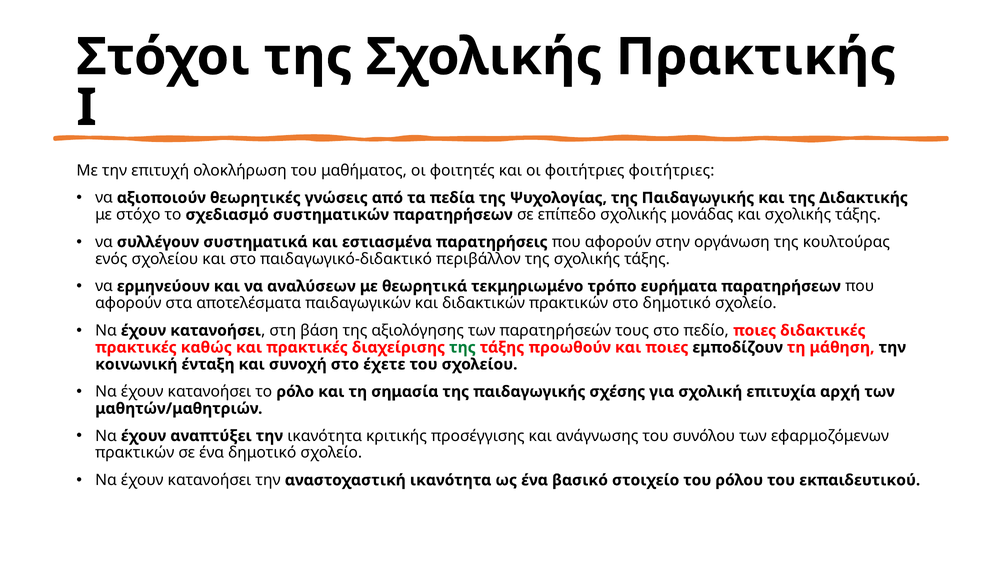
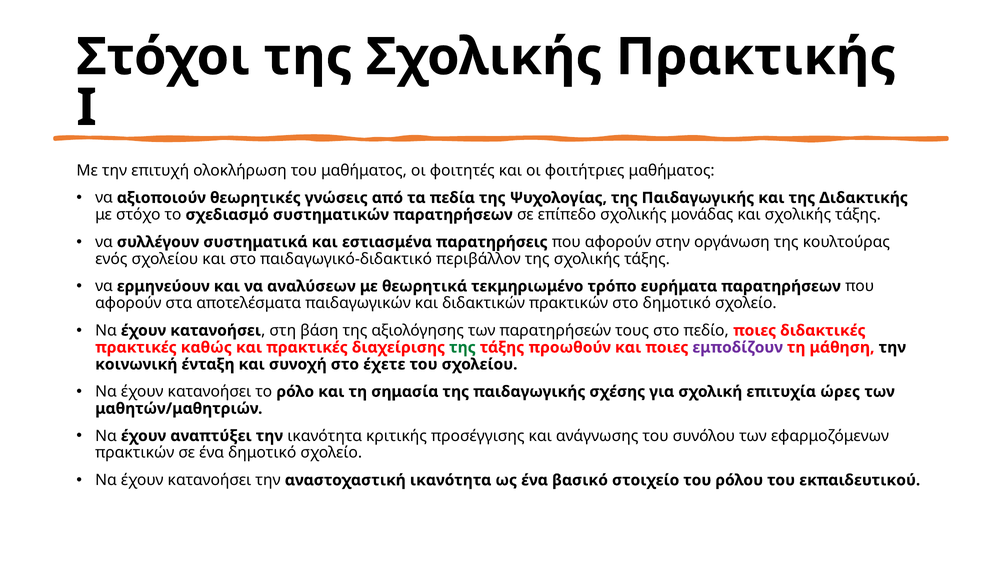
φοιτήτριες φοιτήτριες: φοιτήτριες -> μαθήματος
εμποδίζουν colour: black -> purple
αρχή: αρχή -> ώρες
